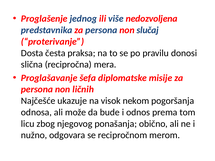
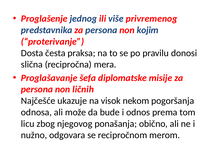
nedozvoljena: nedozvoljena -> privremenog
slučaj: slučaj -> kojim
